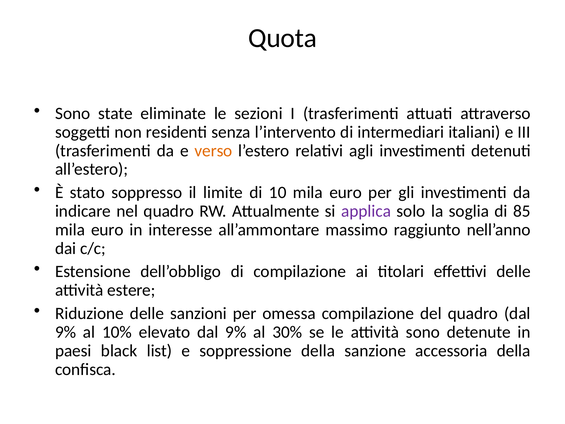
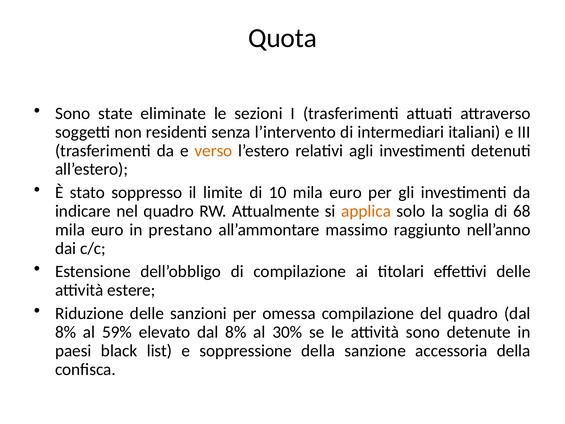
applica colour: purple -> orange
85: 85 -> 68
interesse: interesse -> prestano
9% at (66, 332): 9% -> 8%
10%: 10% -> 59%
elevato dal 9%: 9% -> 8%
